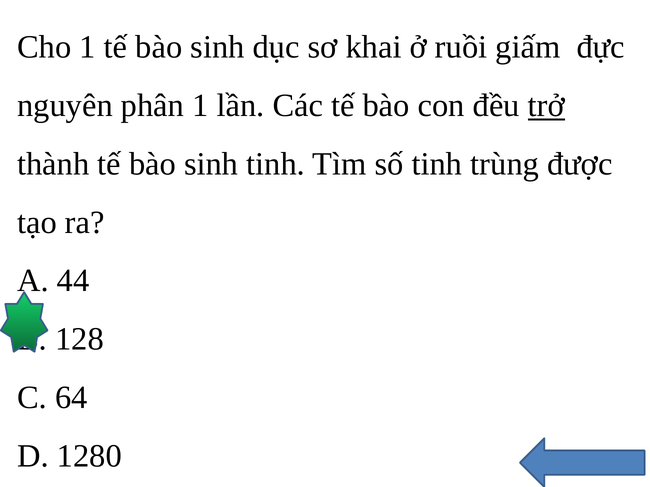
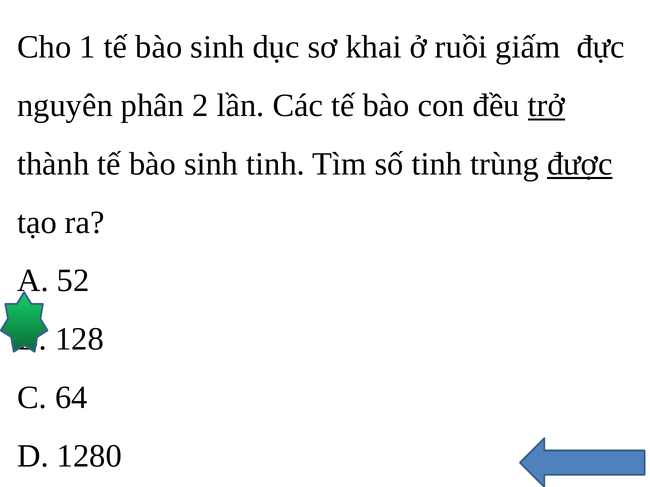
phân 1: 1 -> 2
được underline: none -> present
44: 44 -> 52
